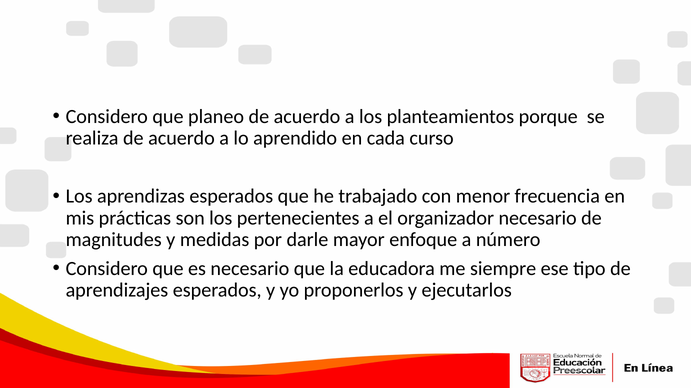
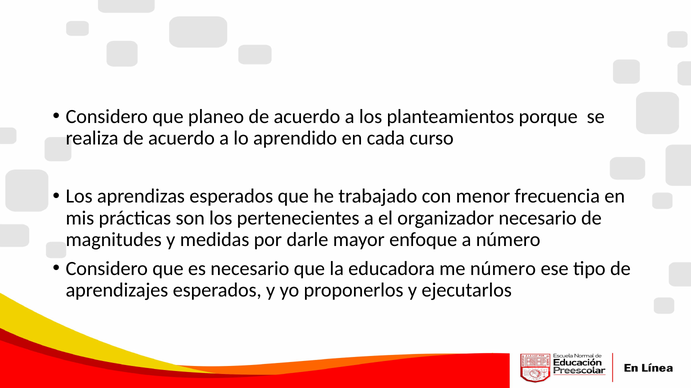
me siempre: siempre -> número
